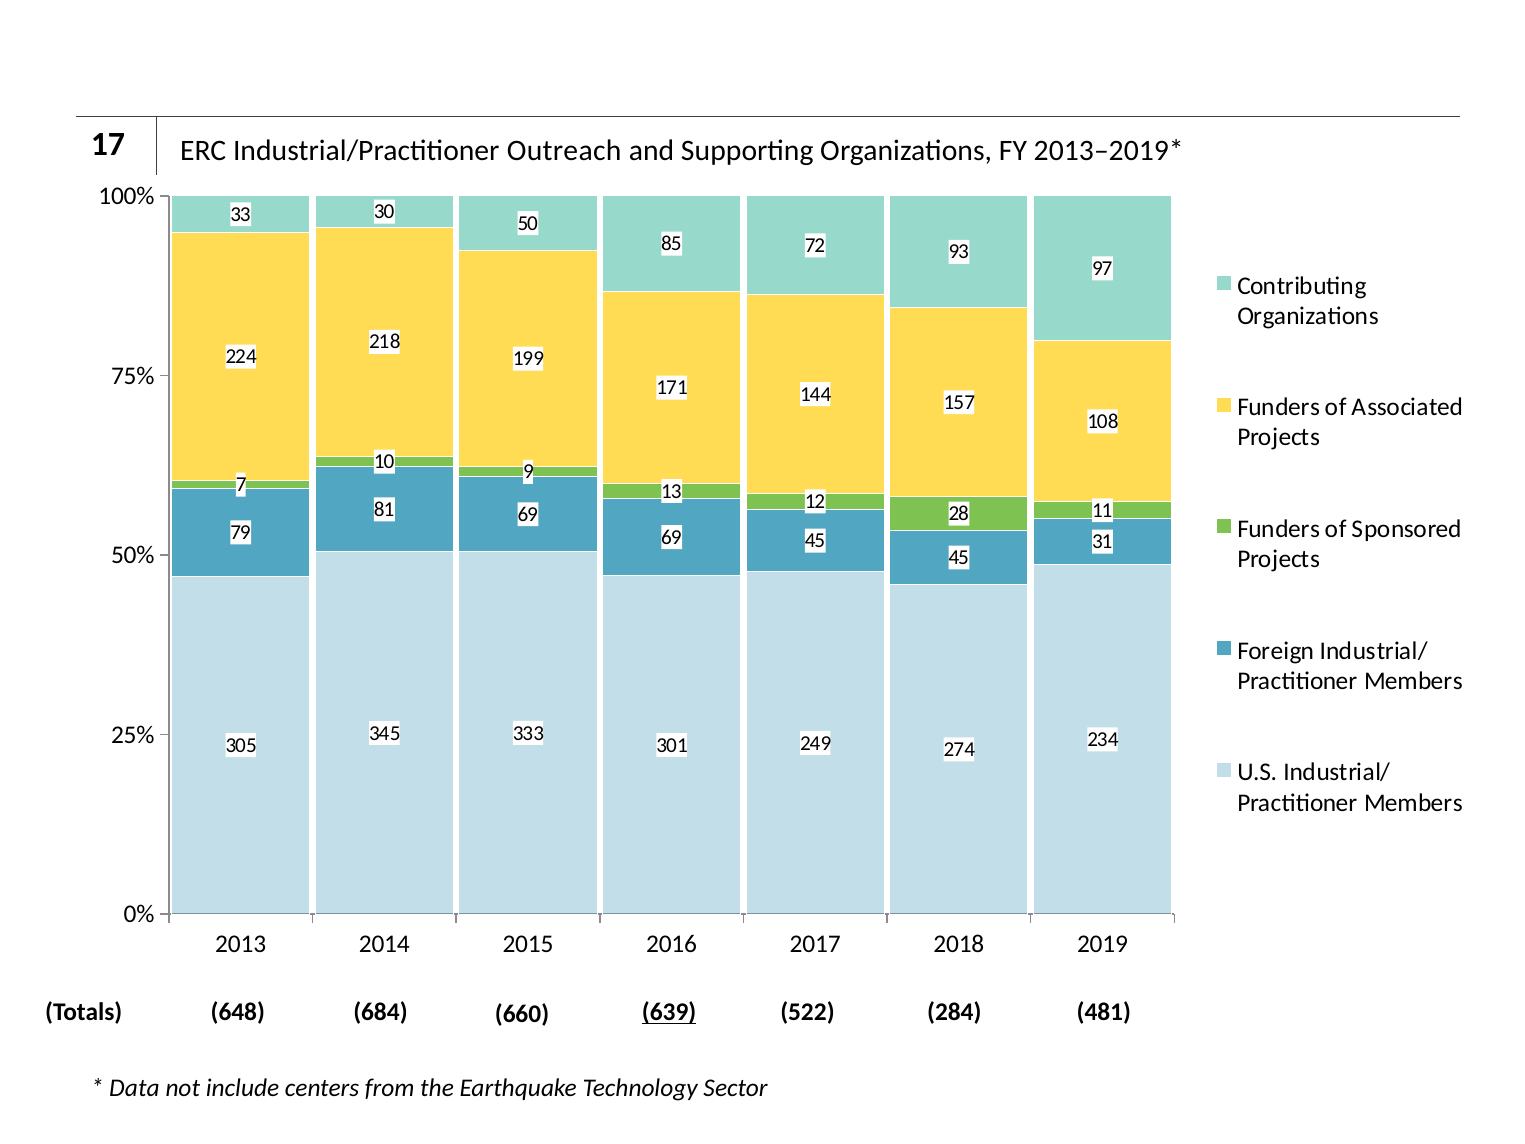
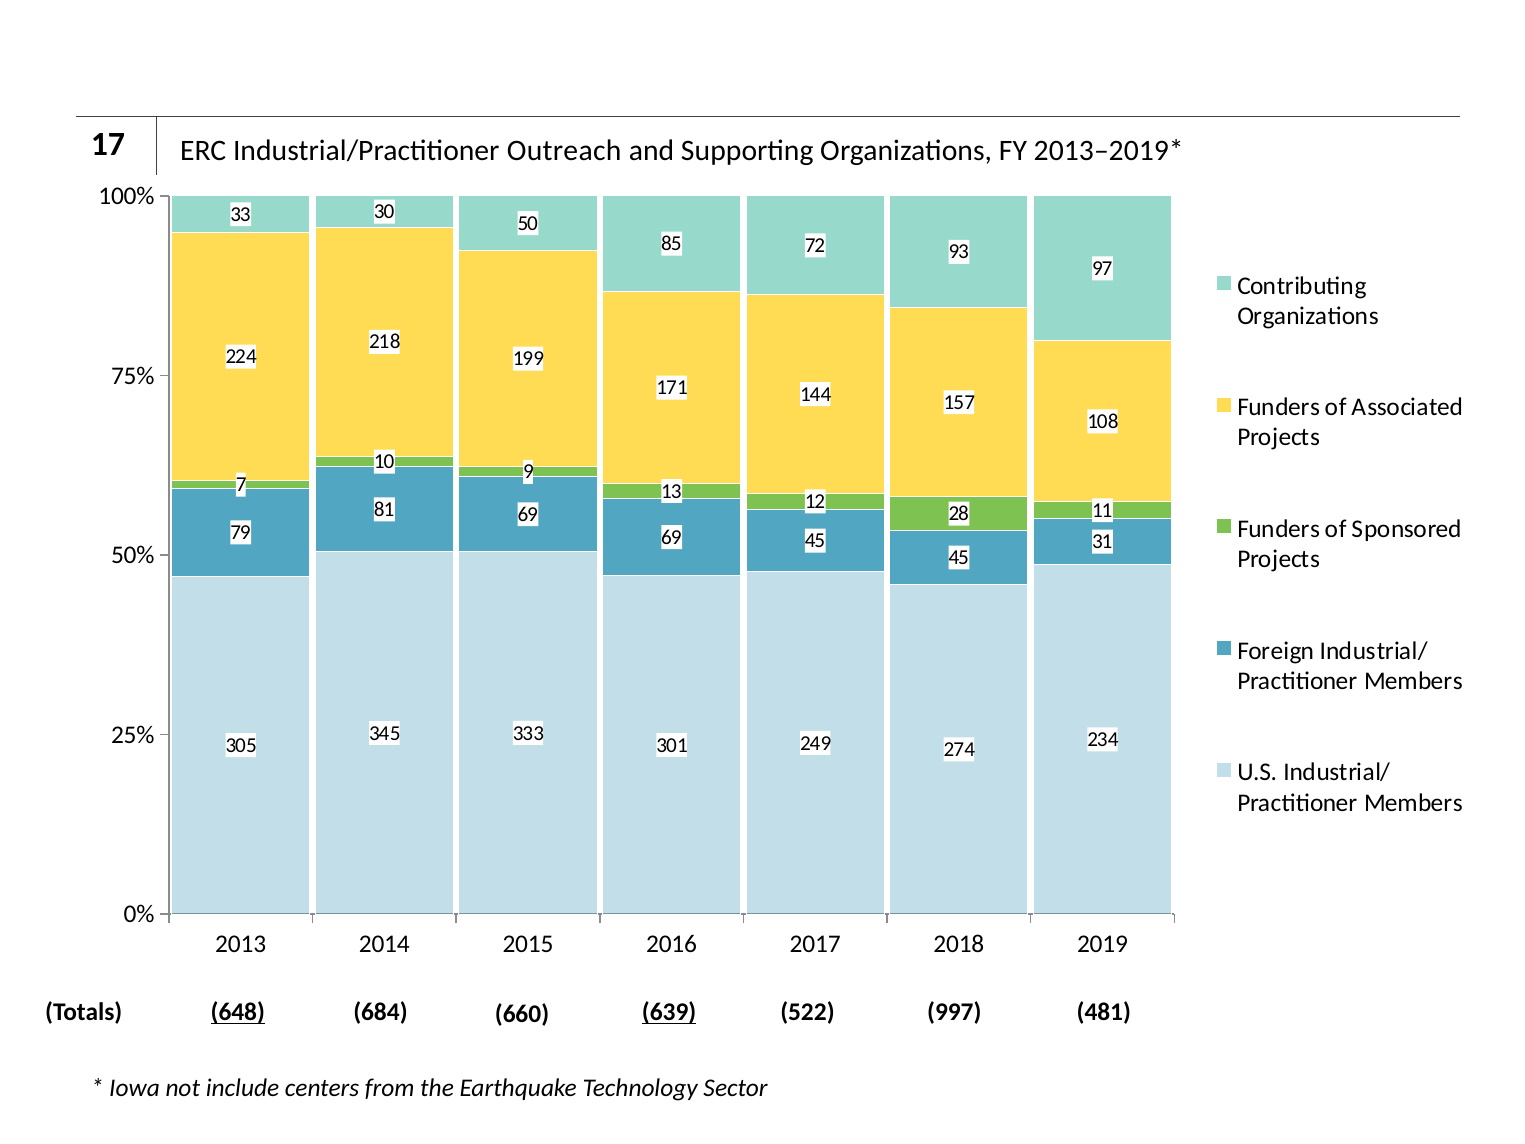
648 underline: none -> present
284: 284 -> 997
Data: Data -> Iowa
